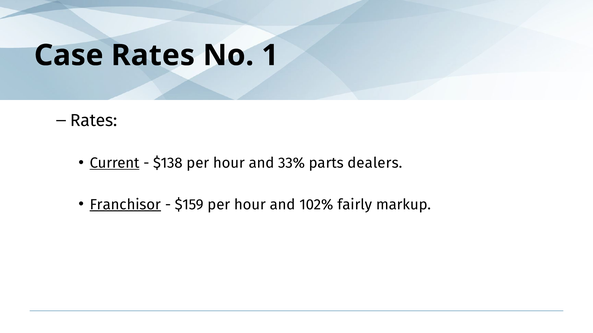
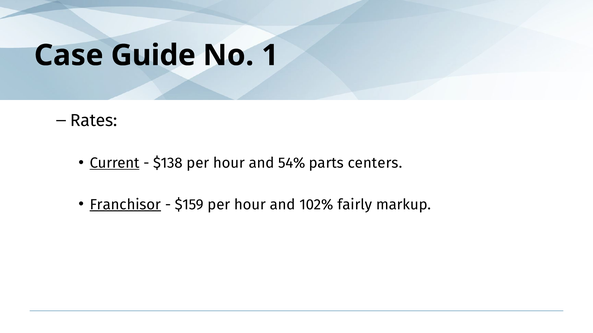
Case Rates: Rates -> Guide
33%: 33% -> 54%
dealers: dealers -> centers
